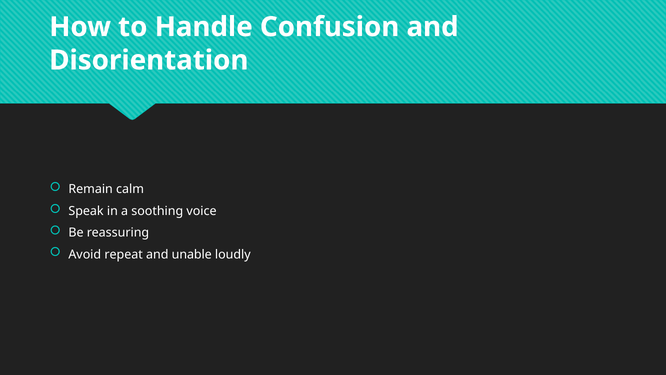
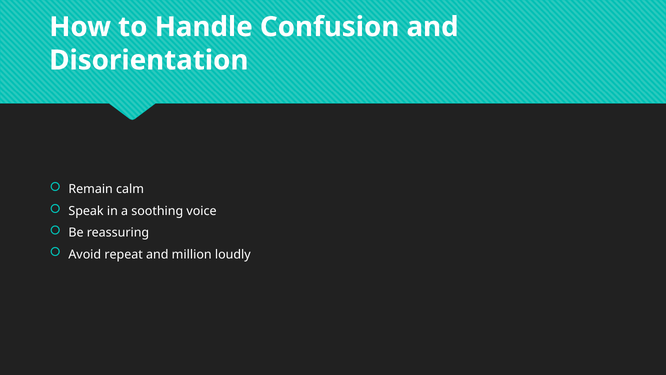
unable: unable -> million
